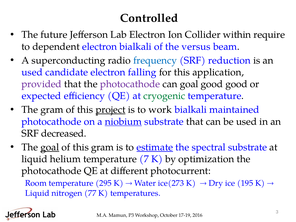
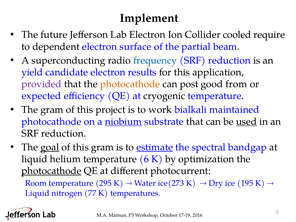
Controlled: Controlled -> Implement
within: within -> cooled
electron bialkali: bialkali -> surface
versus: versus -> partial
used at (32, 72): used -> yield
falling: falling -> results
photocathode at (130, 84) colour: purple -> orange
can goal: goal -> post
good good: good -> from
cryogenic colour: green -> black
project underline: present -> none
used at (246, 122) underline: none -> present
decreased at (64, 133): decreased -> reduction
spectral substrate: substrate -> bandgap
7: 7 -> 6
photocathode at (51, 171) underline: none -> present
